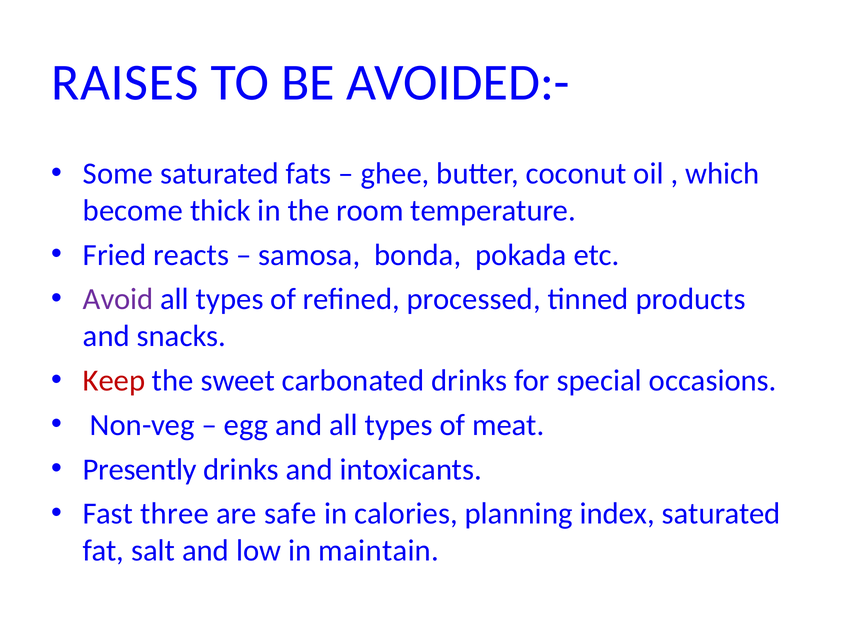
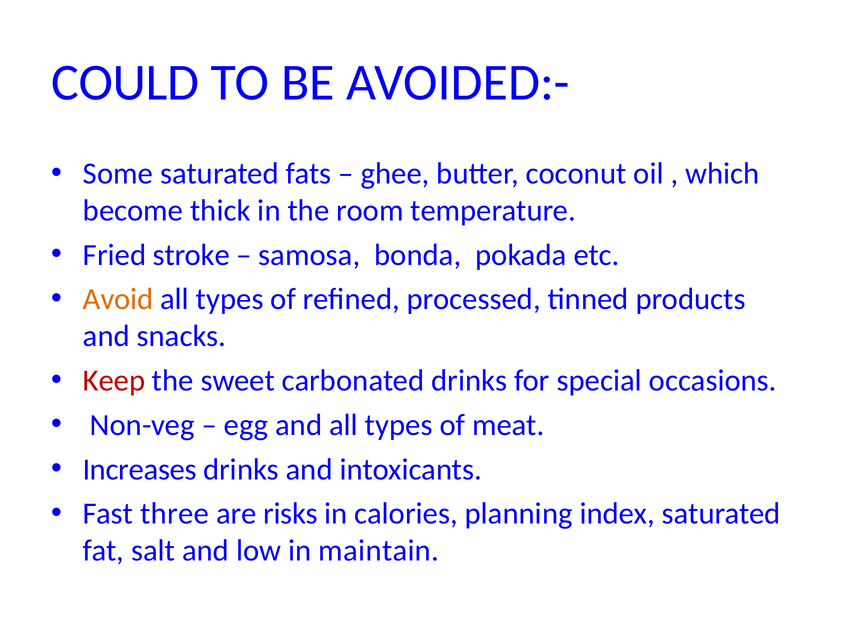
RAISES: RAISES -> COULD
reacts: reacts -> stroke
Avoid colour: purple -> orange
Presently: Presently -> Increases
safe: safe -> risks
